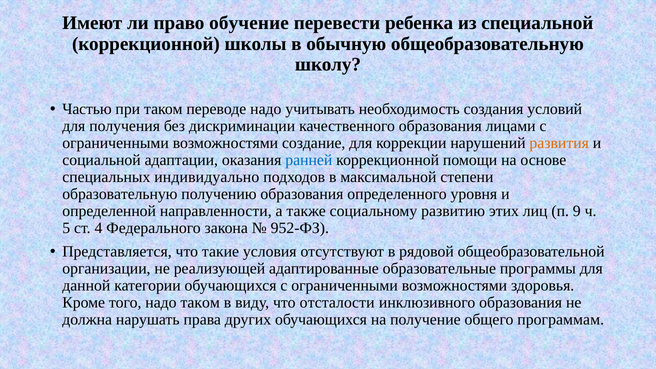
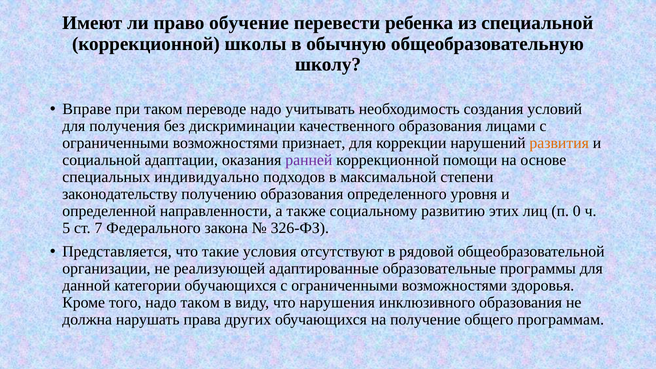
Частью: Частью -> Вправе
создание: создание -> признает
ранней colour: blue -> purple
образовательную: образовательную -> законодательству
9: 9 -> 0
4: 4 -> 7
952-ФЗ: 952-ФЗ -> 326-ФЗ
отсталости: отсталости -> нарушения
